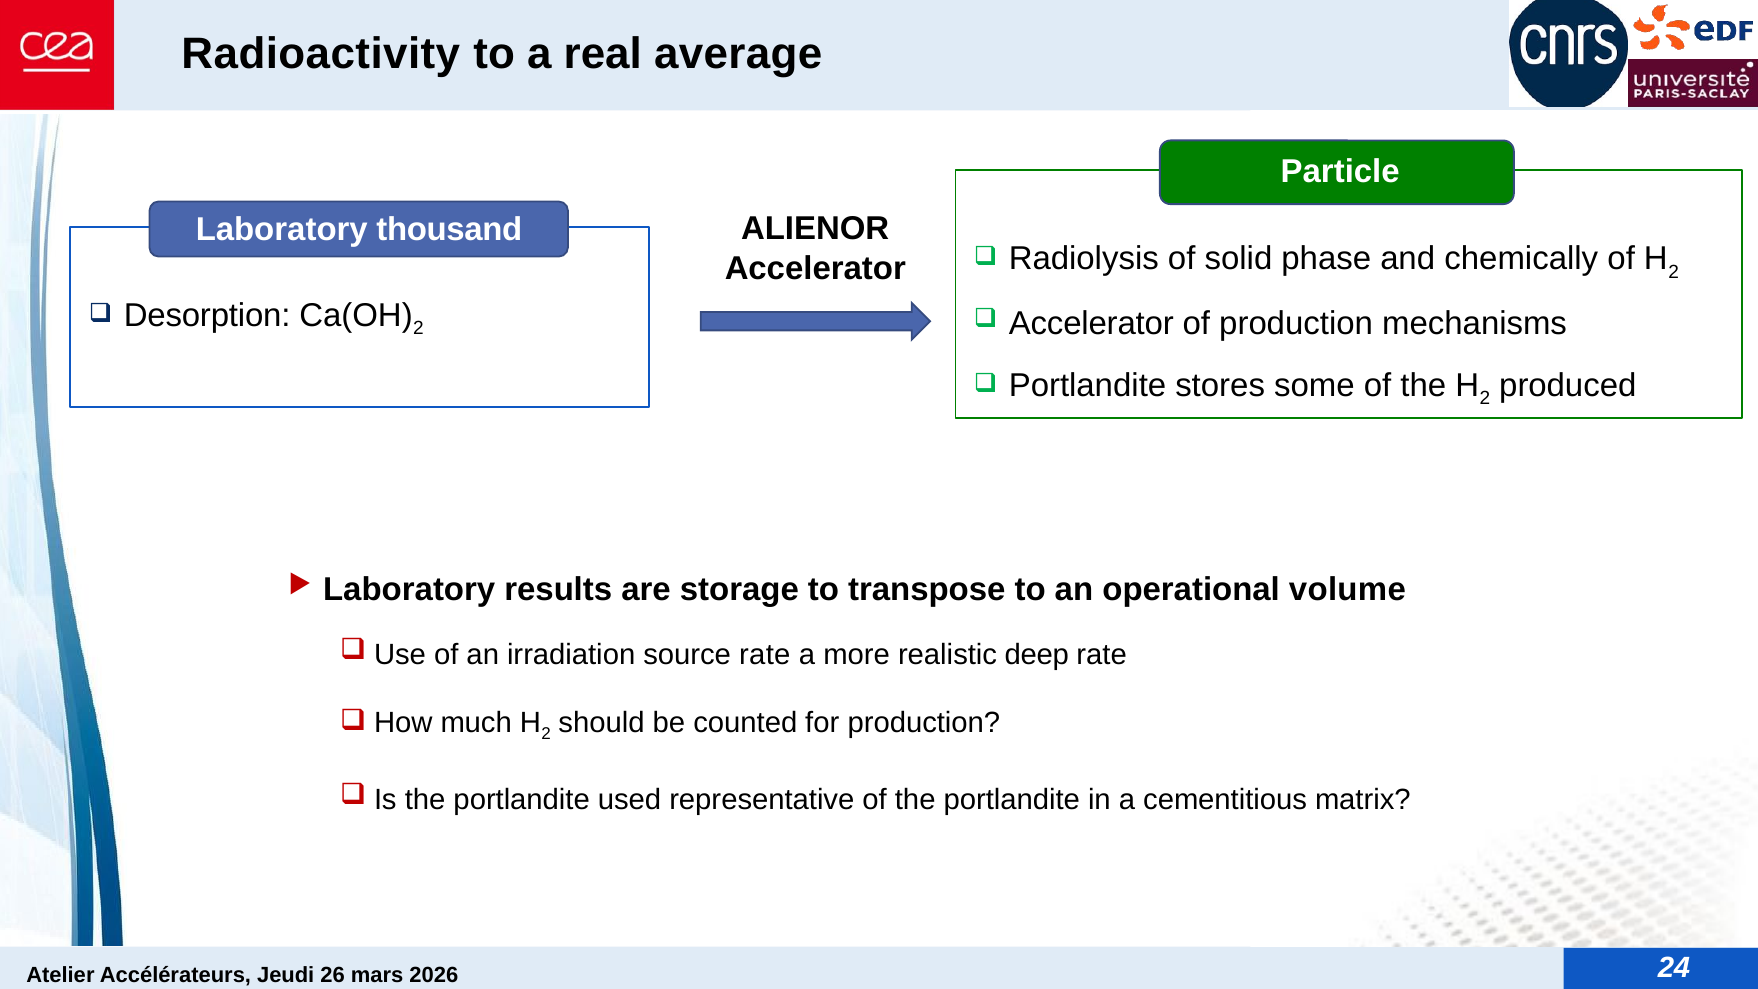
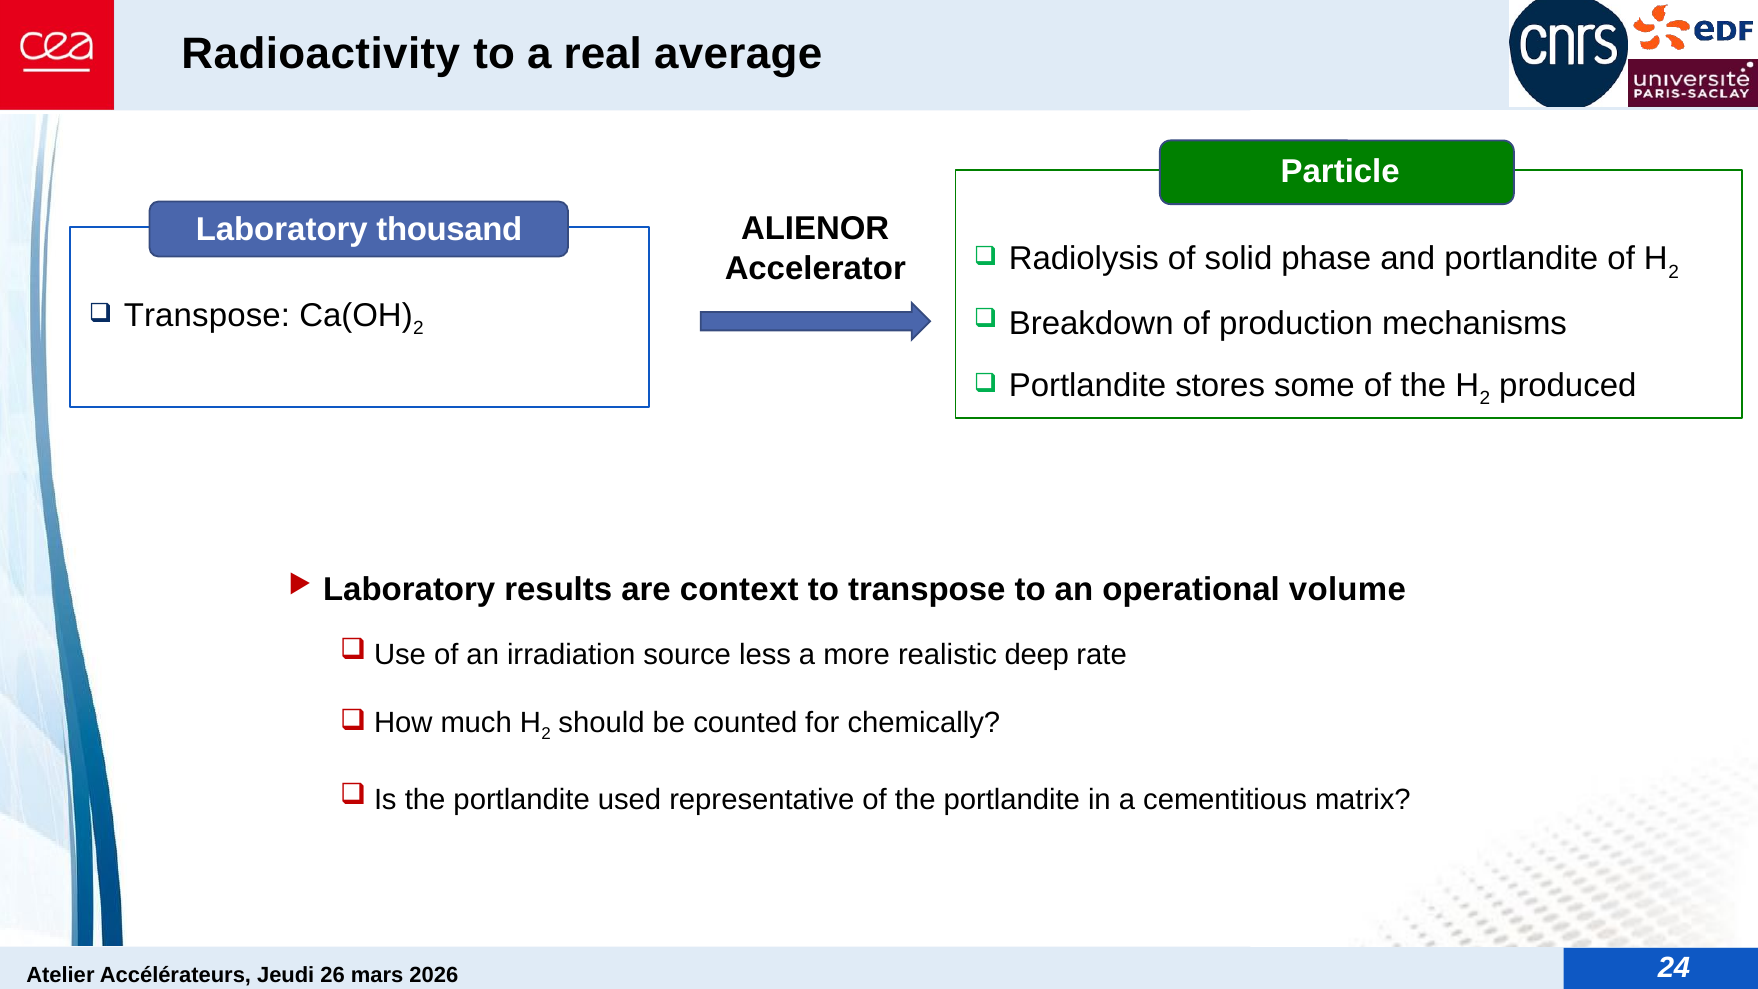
and chemically: chemically -> portlandite
Desorption at (207, 316): Desorption -> Transpose
Accelerator at (1091, 324): Accelerator -> Breakdown
storage: storage -> context
source rate: rate -> less
for production: production -> chemically
